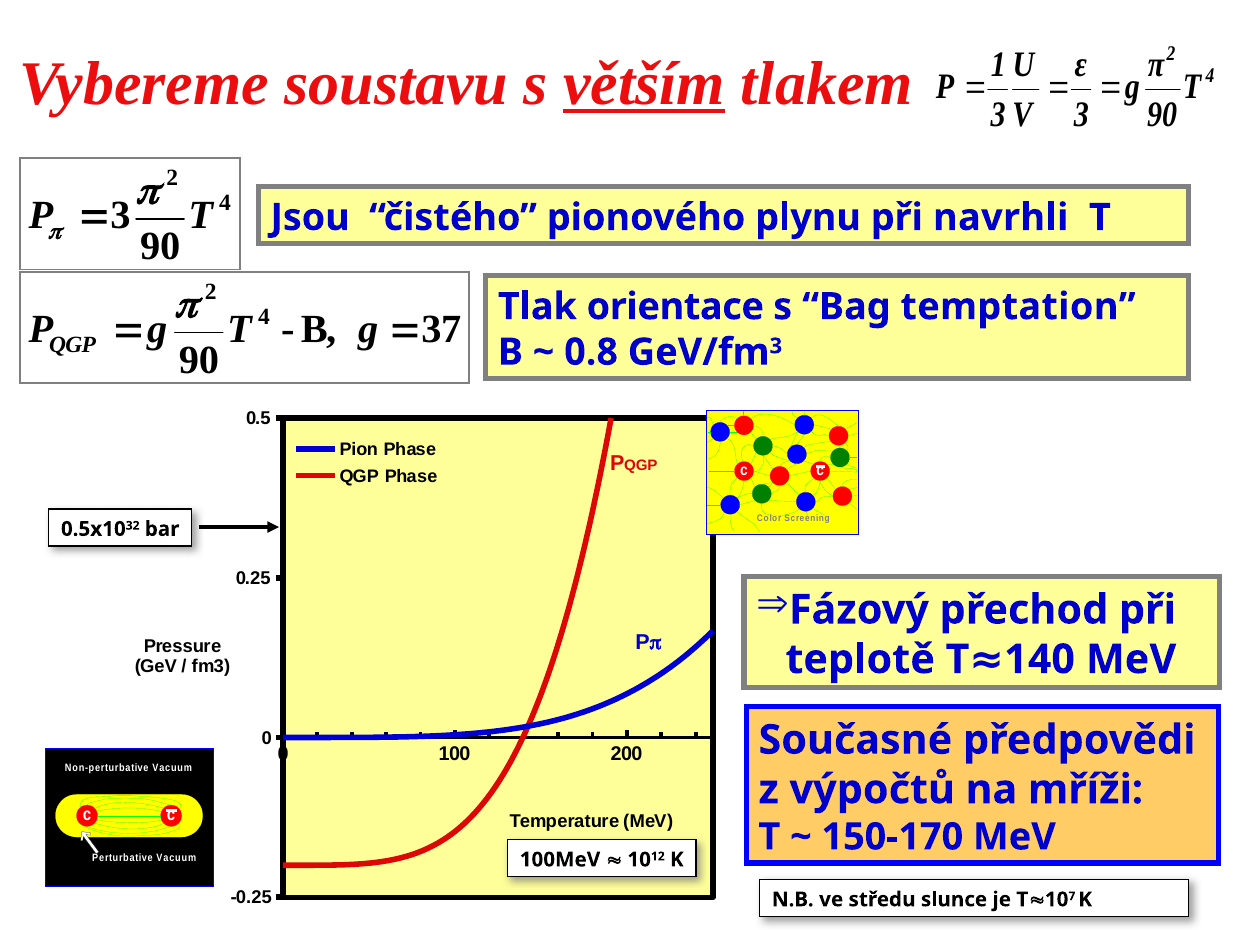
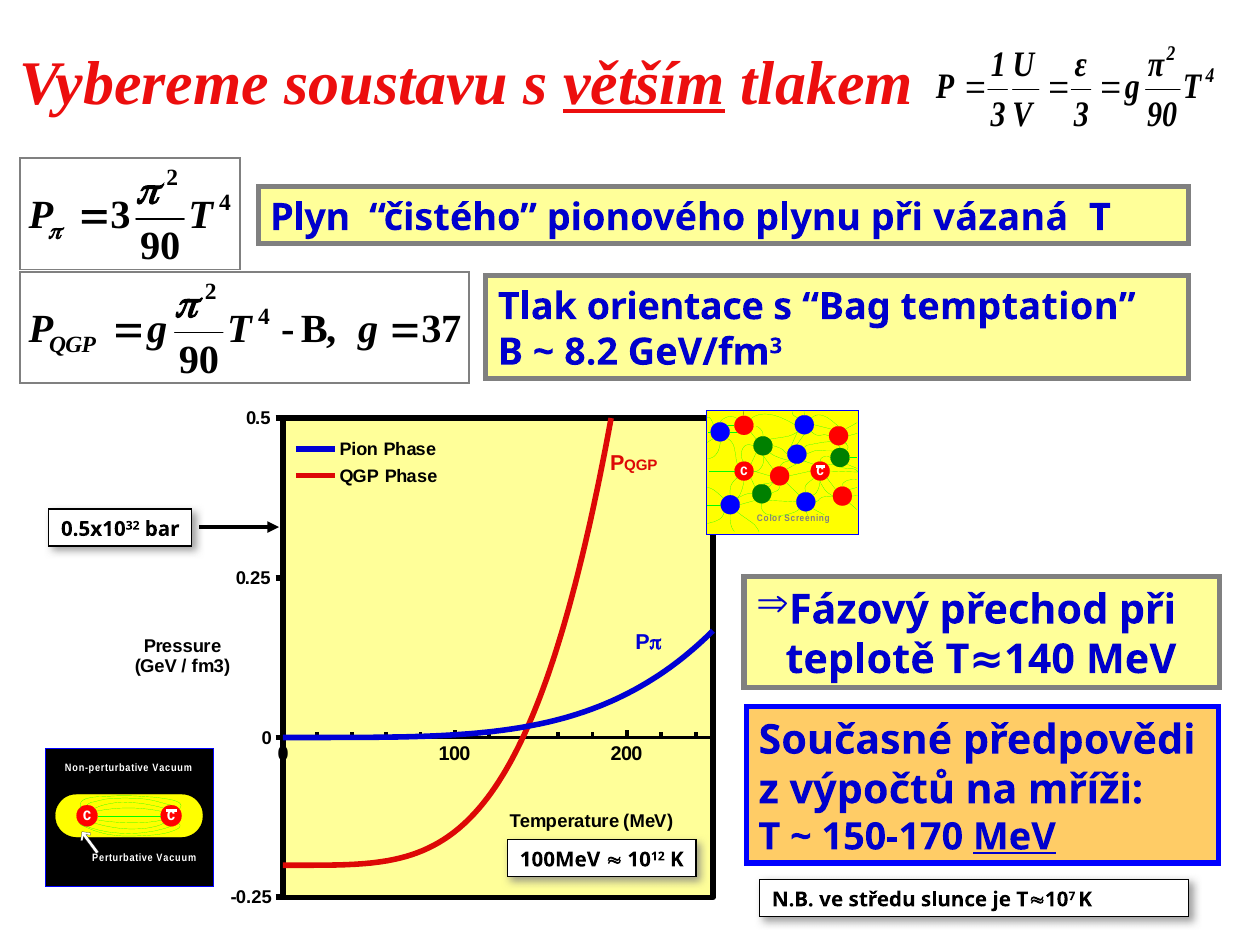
Jsou: Jsou -> Plyn
navrhli: navrhli -> vázaná
0.8: 0.8 -> 8.2
MeV at (1014, 837) underline: none -> present
